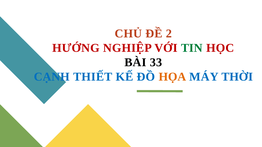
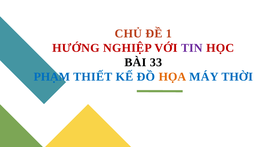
2: 2 -> 1
TIN colour: green -> purple
CẠNH: CẠNH -> PHẠM
